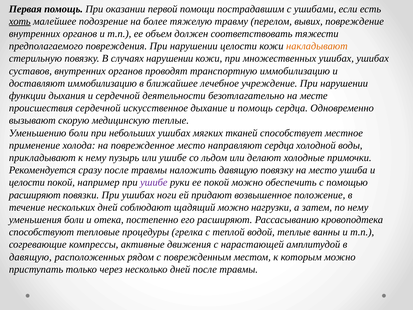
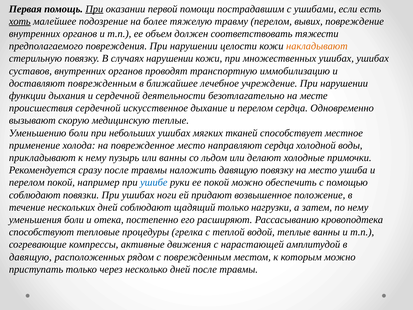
При at (94, 9) underline: none -> present
доставляют иммобилизацию: иммобилизацию -> поврежденным
дыхание и помощь: помощь -> перелом
или ушибе: ушибе -> ванны
целости at (27, 182): целости -> перелом
ушибе at (154, 182) colour: purple -> blue
расширяют at (35, 195): расширяют -> соблюдают
щадящий можно: можно -> только
